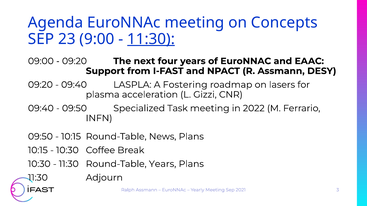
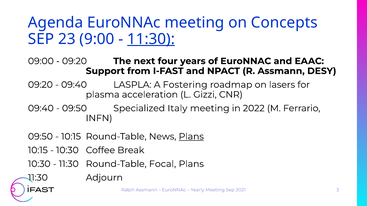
Task: Task -> Italy
Plans at (191, 137) underline: none -> present
Round-Table Years: Years -> Focal
